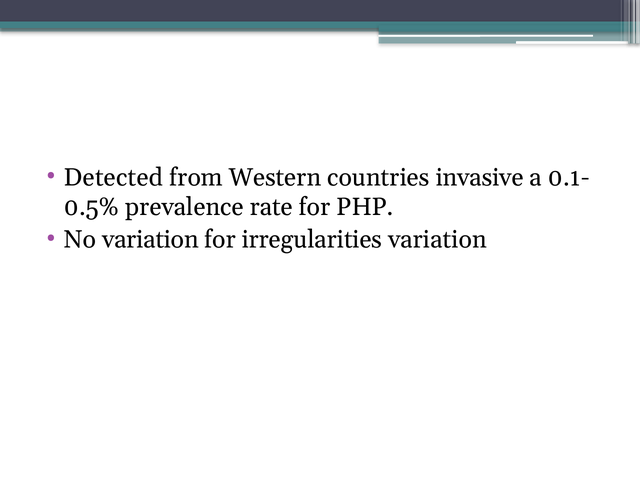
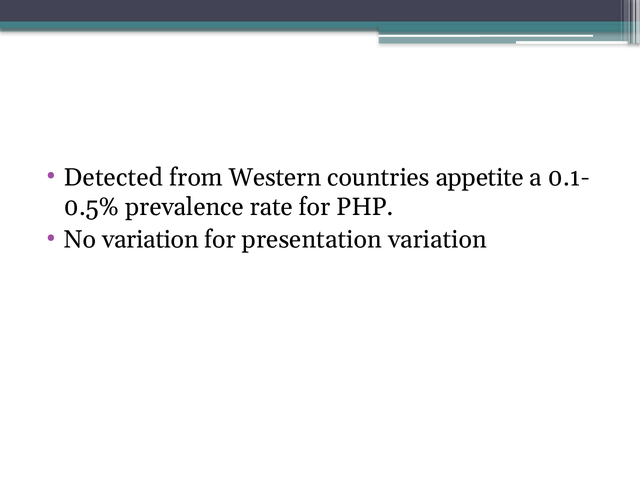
invasive: invasive -> appetite
irregularities: irregularities -> presentation
